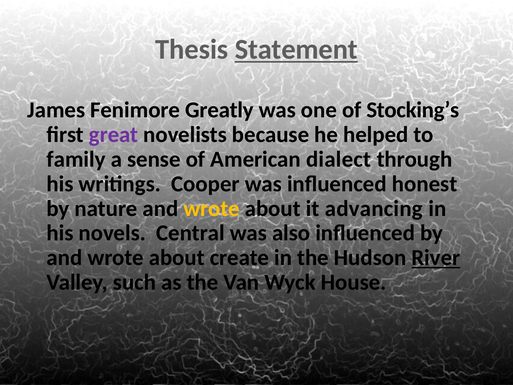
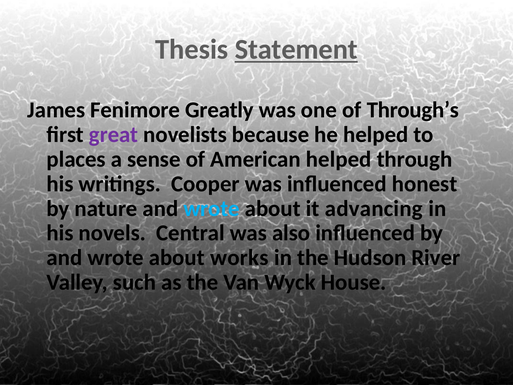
Stocking’s: Stocking’s -> Through’s
family: family -> places
American dialect: dialect -> helped
wrote at (212, 208) colour: yellow -> light blue
create: create -> works
River underline: present -> none
